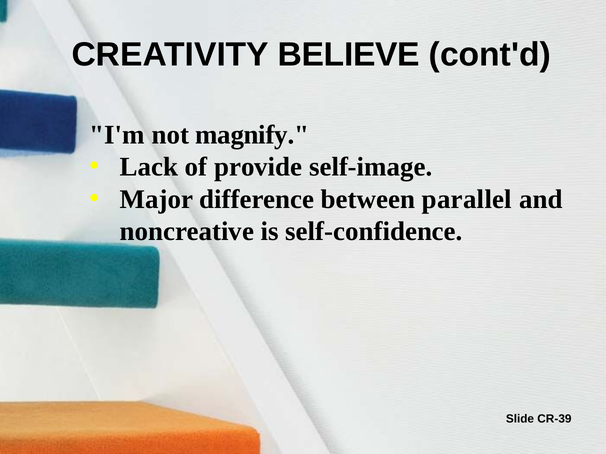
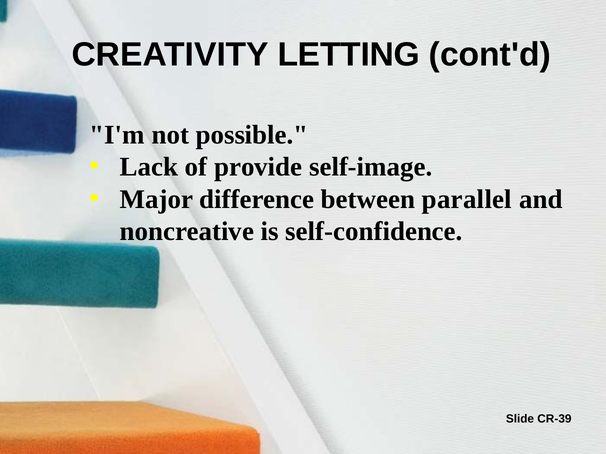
BELIEVE: BELIEVE -> LETTING
magnify: magnify -> possible
